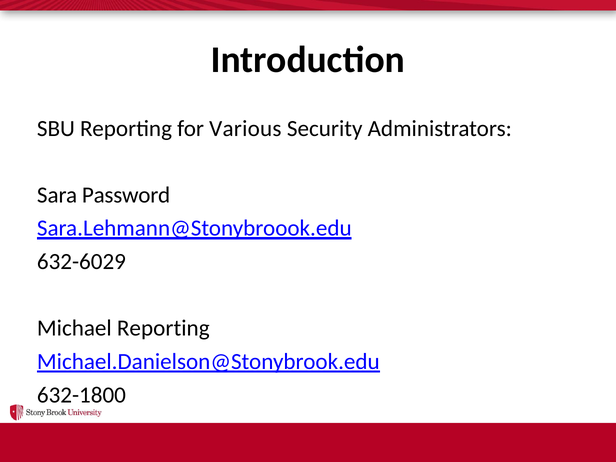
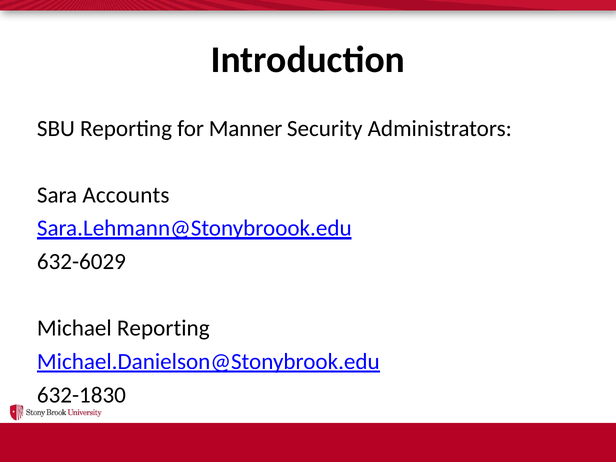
Various: Various -> Manner
Password: Password -> Accounts
632-1800: 632-1800 -> 632-1830
